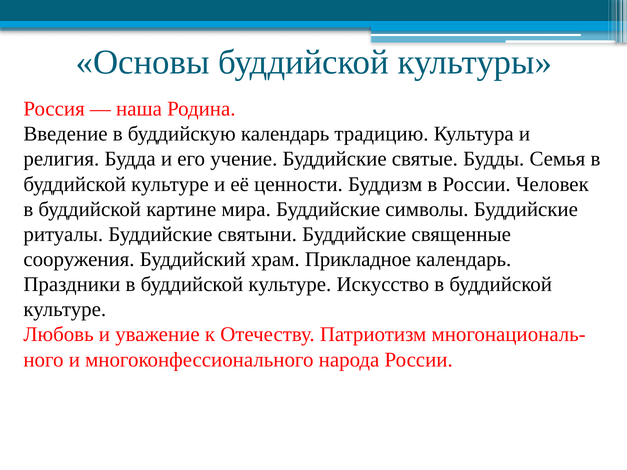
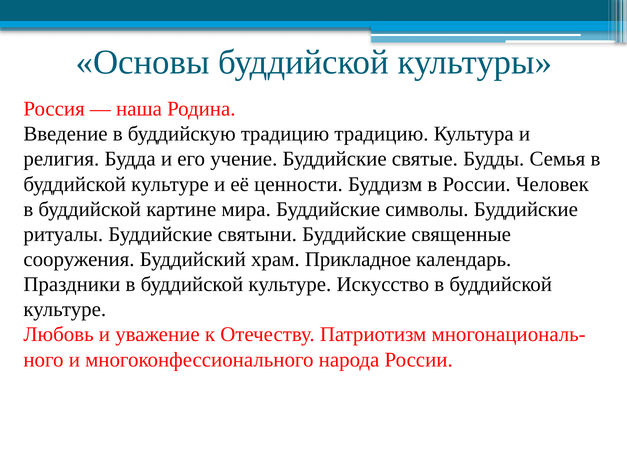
буддийскую календарь: календарь -> традицию
